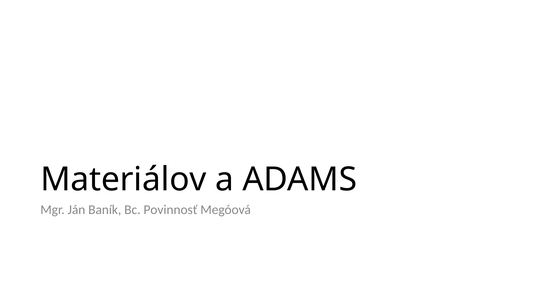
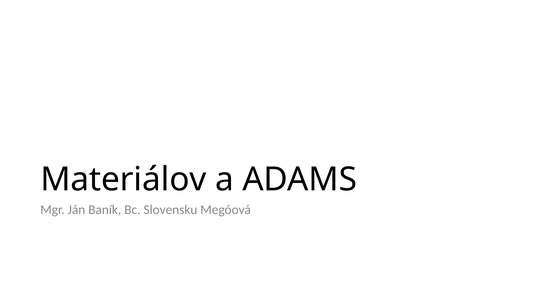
Povinnosť: Povinnosť -> Slovensku
